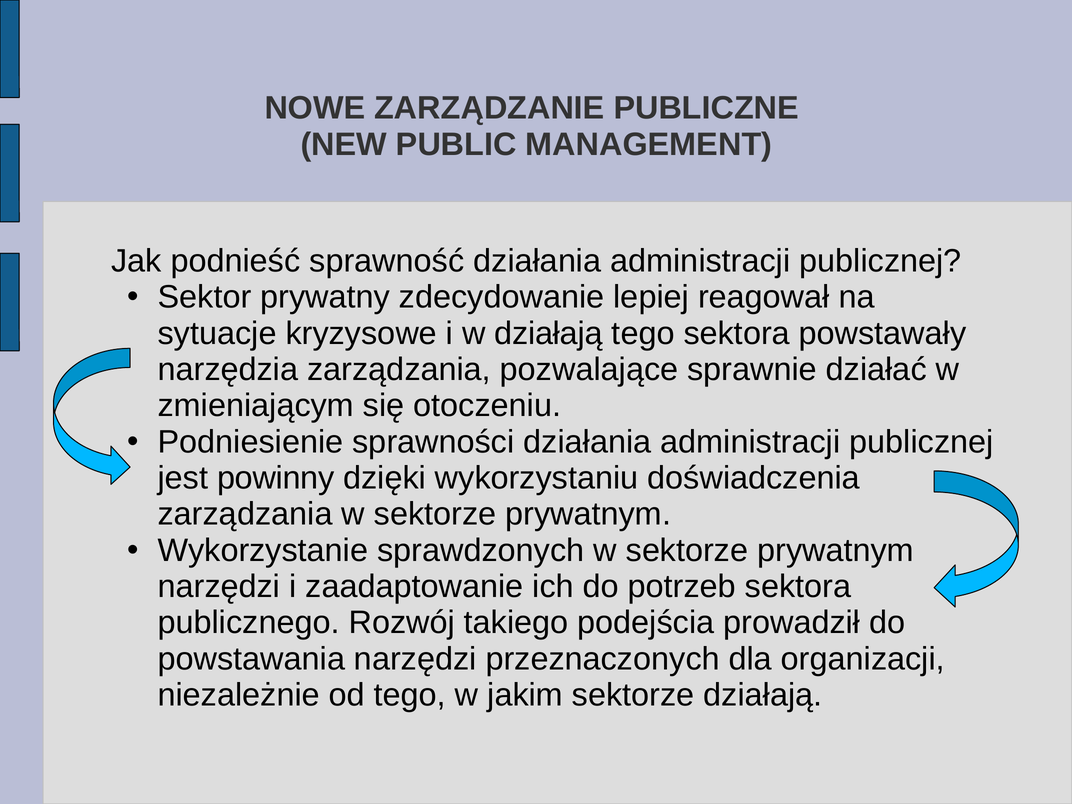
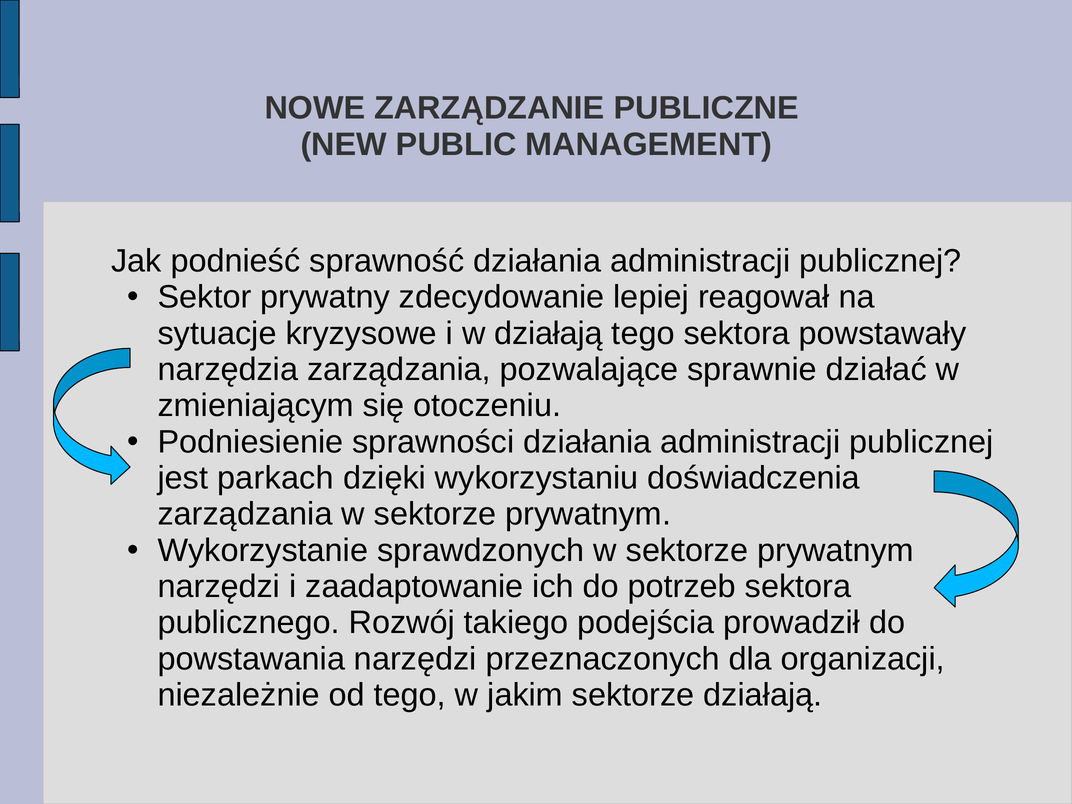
powinny: powinny -> parkach
